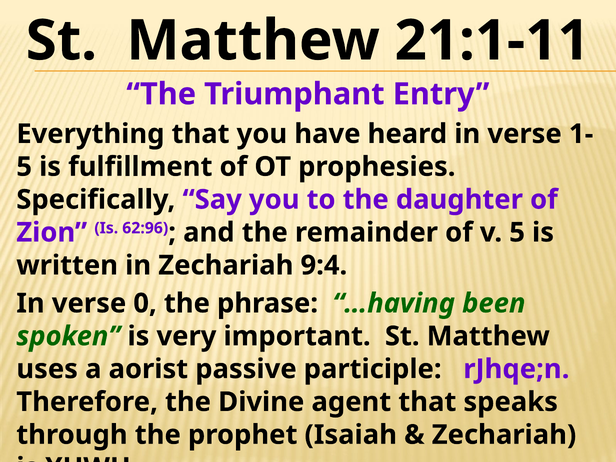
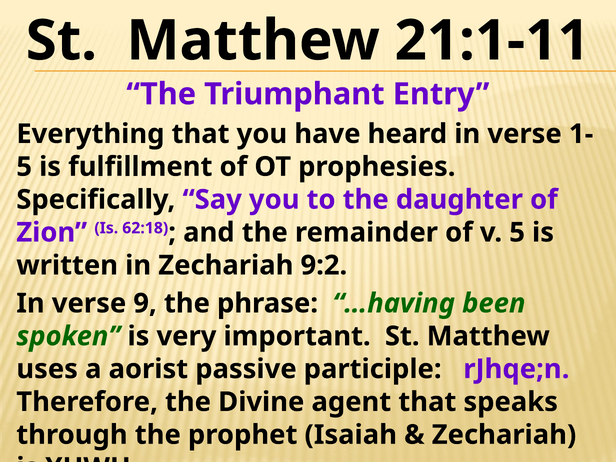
62:96: 62:96 -> 62:18
9:4: 9:4 -> 9:2
0: 0 -> 9
